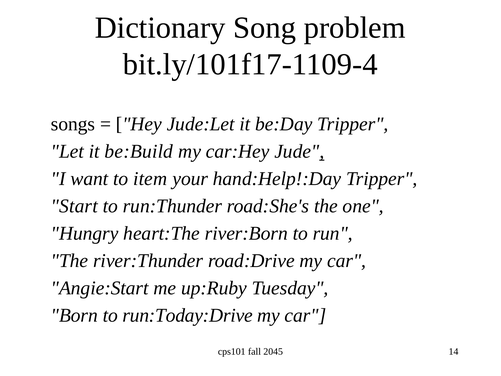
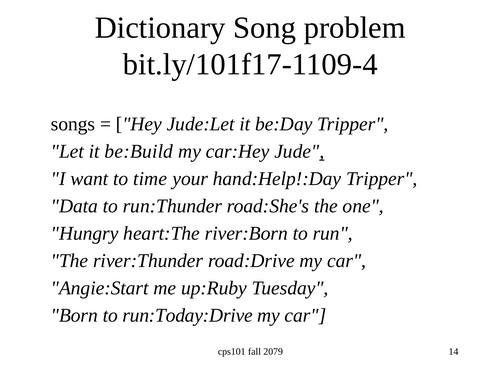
item: item -> time
Start: Start -> Data
2045: 2045 -> 2079
